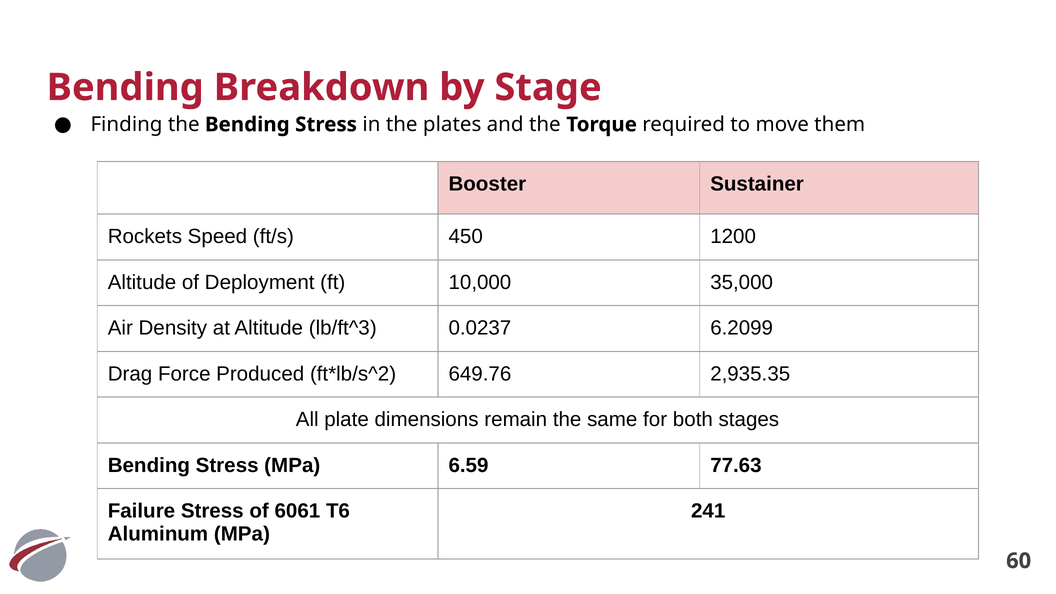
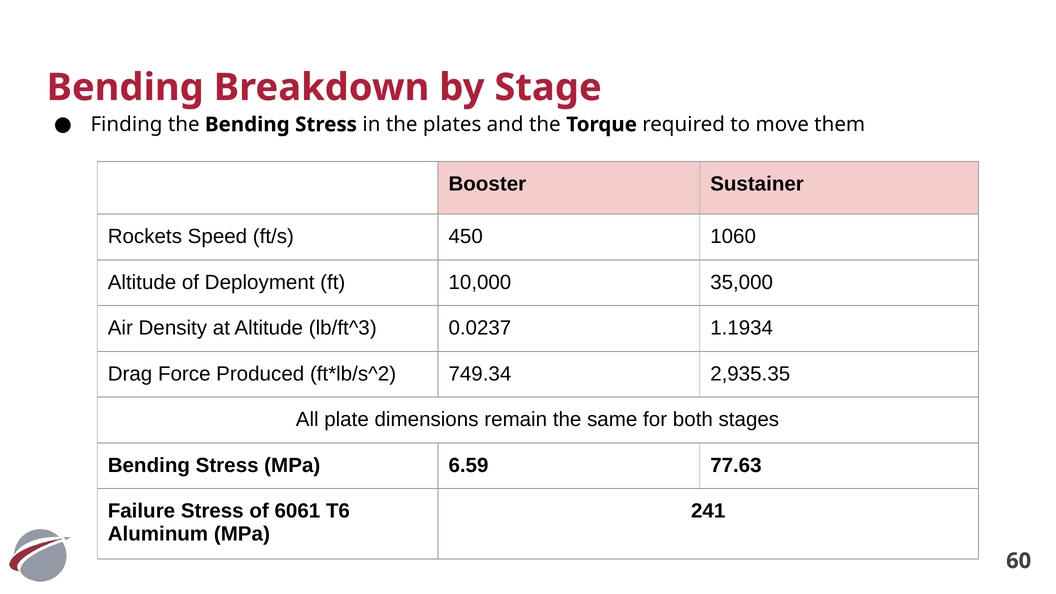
1200: 1200 -> 1060
6.2099: 6.2099 -> 1.1934
649.76: 649.76 -> 749.34
